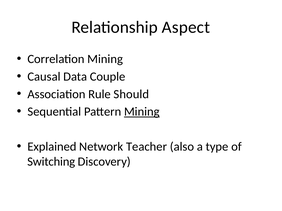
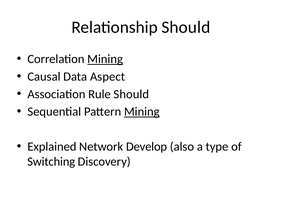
Relationship Aspect: Aspect -> Should
Mining at (105, 59) underline: none -> present
Couple: Couple -> Aspect
Teacher: Teacher -> Develop
